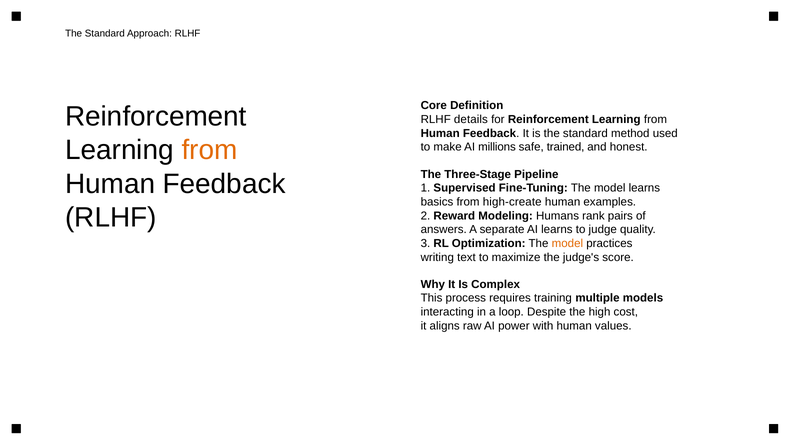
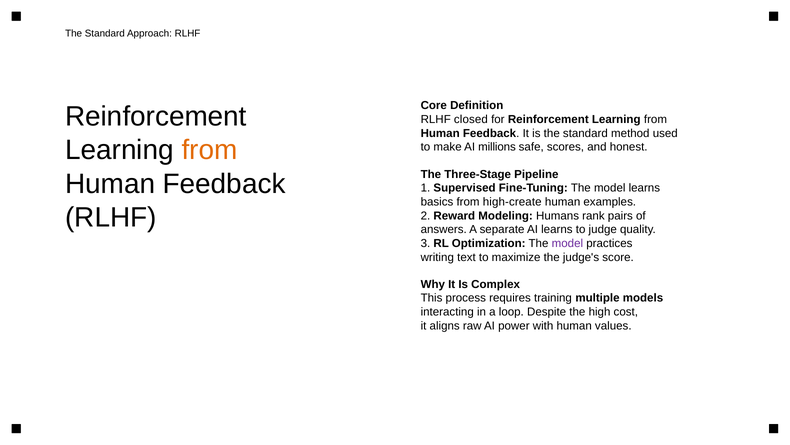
details: details -> closed
trained: trained -> scores
model at (567, 243) colour: orange -> purple
